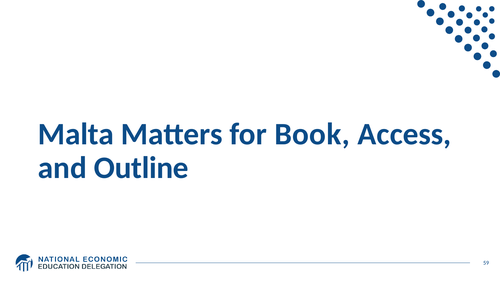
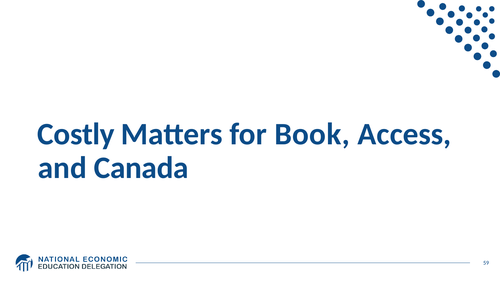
Malta: Malta -> Costly
Outline: Outline -> Canada
